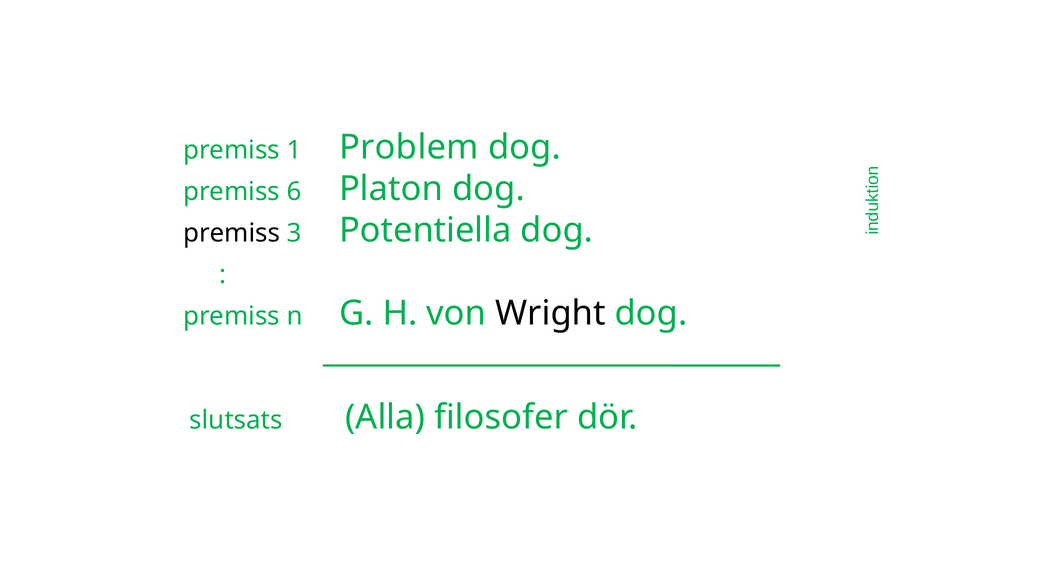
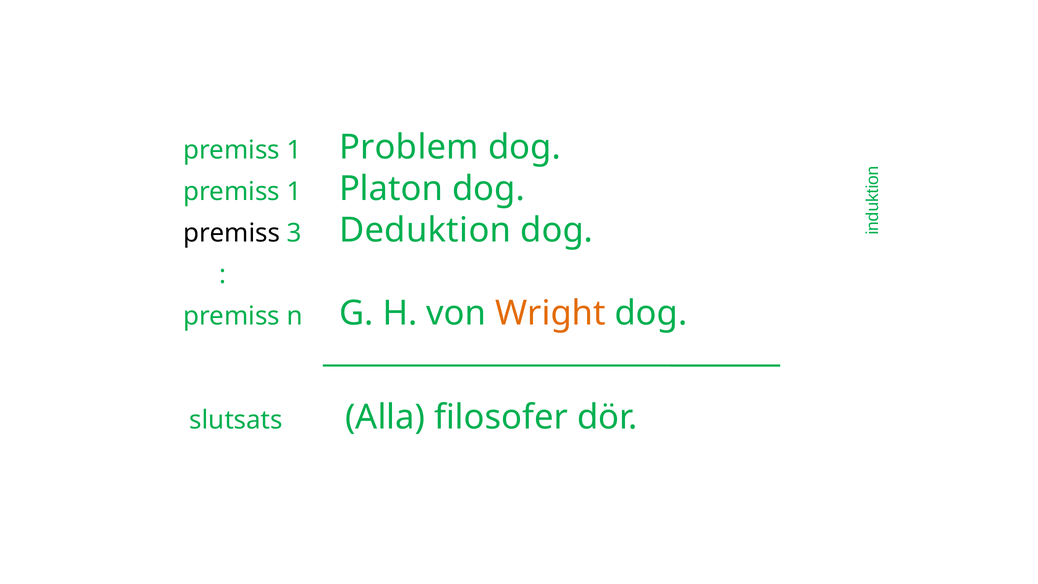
6 at (294, 192): 6 -> 1
Potentiella: Potentiella -> Deduktion
Wright colour: black -> orange
